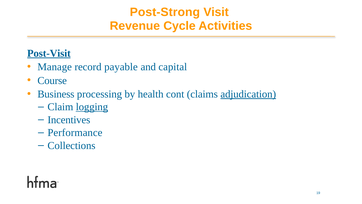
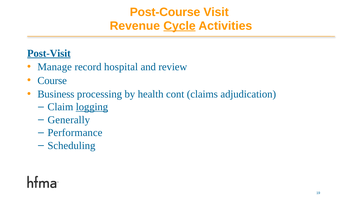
Post-Strong: Post-Strong -> Post-Course
Cycle underline: none -> present
payable: payable -> hospital
capital: capital -> review
adjudication underline: present -> none
Incentives: Incentives -> Generally
Collections: Collections -> Scheduling
